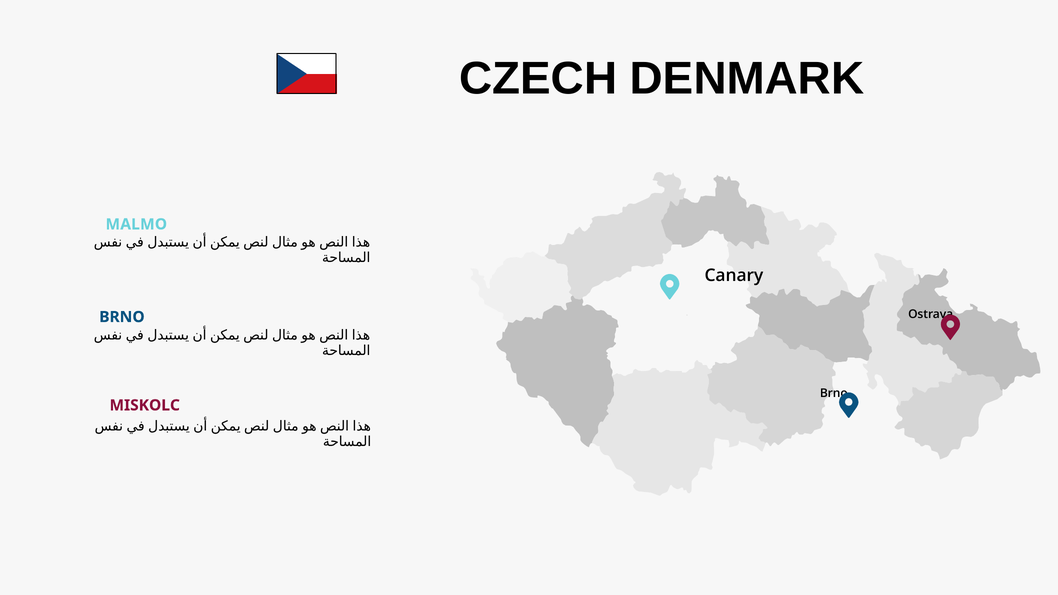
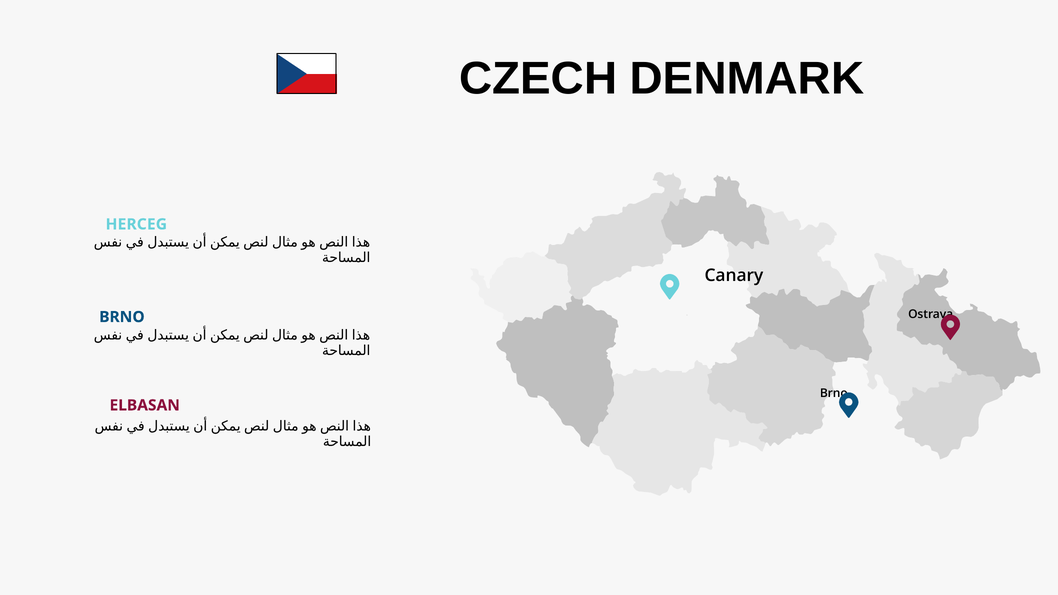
MALMO: MALMO -> HERCEG
MISKOLC: MISKOLC -> ELBASAN
